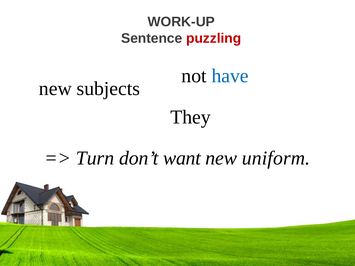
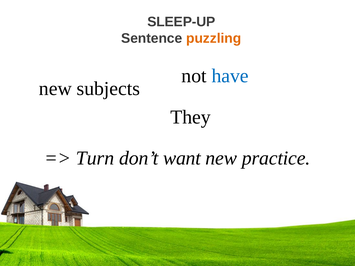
WORK-UP: WORK-UP -> SLEEP-UP
puzzling colour: red -> orange
uniform: uniform -> practice
